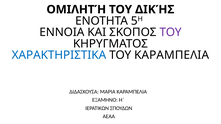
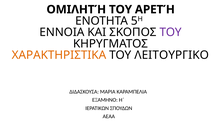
ΔΙΚΉΣ: ΔΙΚΉΣ -> ΑΡΕΤΉ
ΧΑΡΑΚΤΗΡΙΣΤΙΚΑ colour: blue -> orange
ΤΟΥ ΚΑΡΑΜΠΕΛΙΑ: ΚΑΡΑΜΠΕΛΙΑ -> ΛΕΙΤΟΥΡΓΙΚΟ
